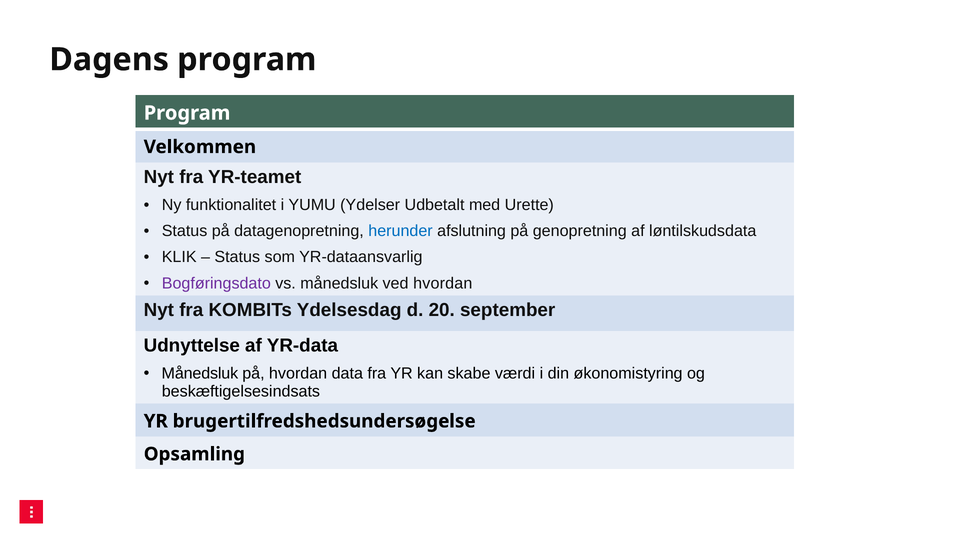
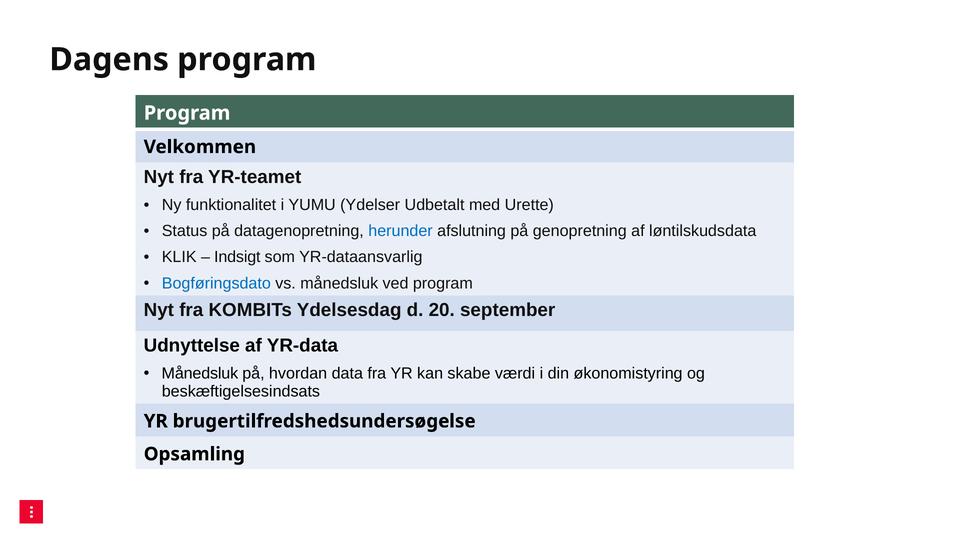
Status at (237, 257): Status -> Indsigt
Bogføringsdato colour: purple -> blue
ved hvordan: hvordan -> program
